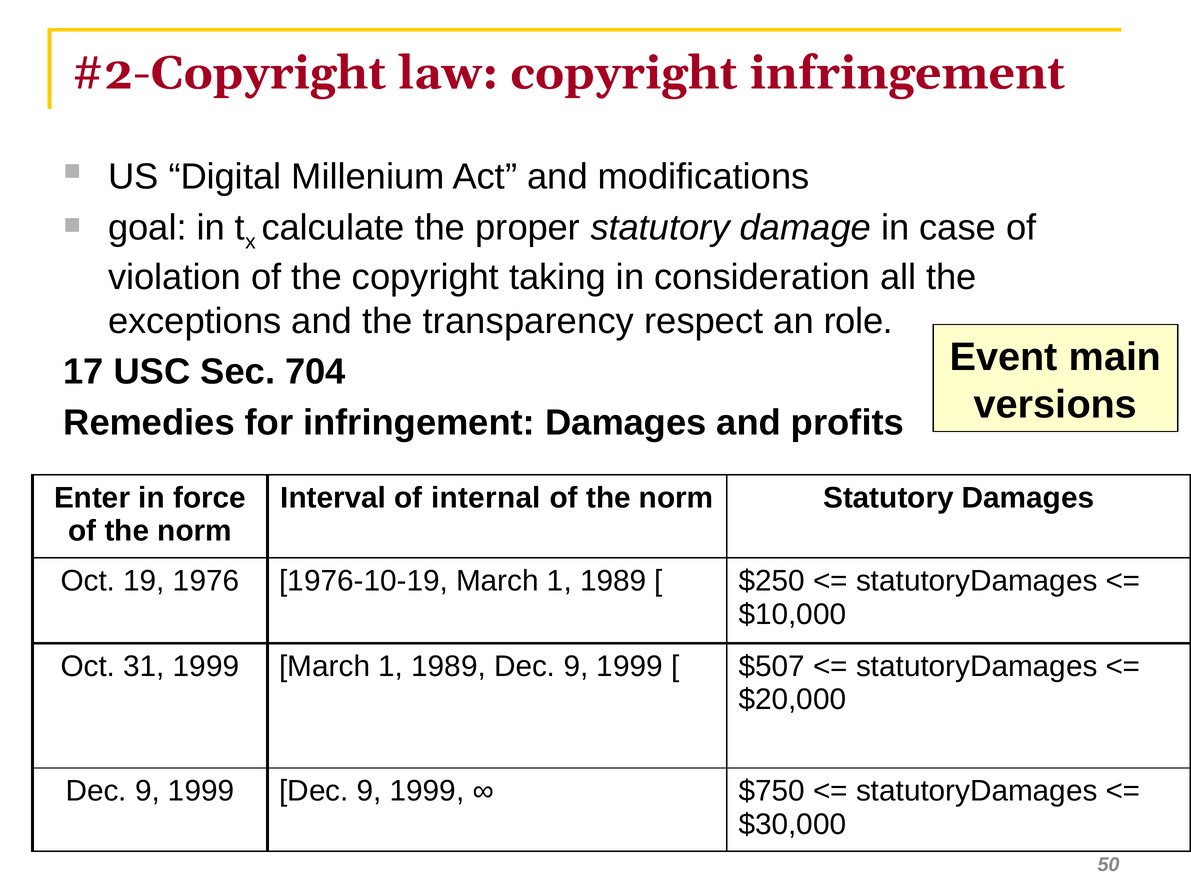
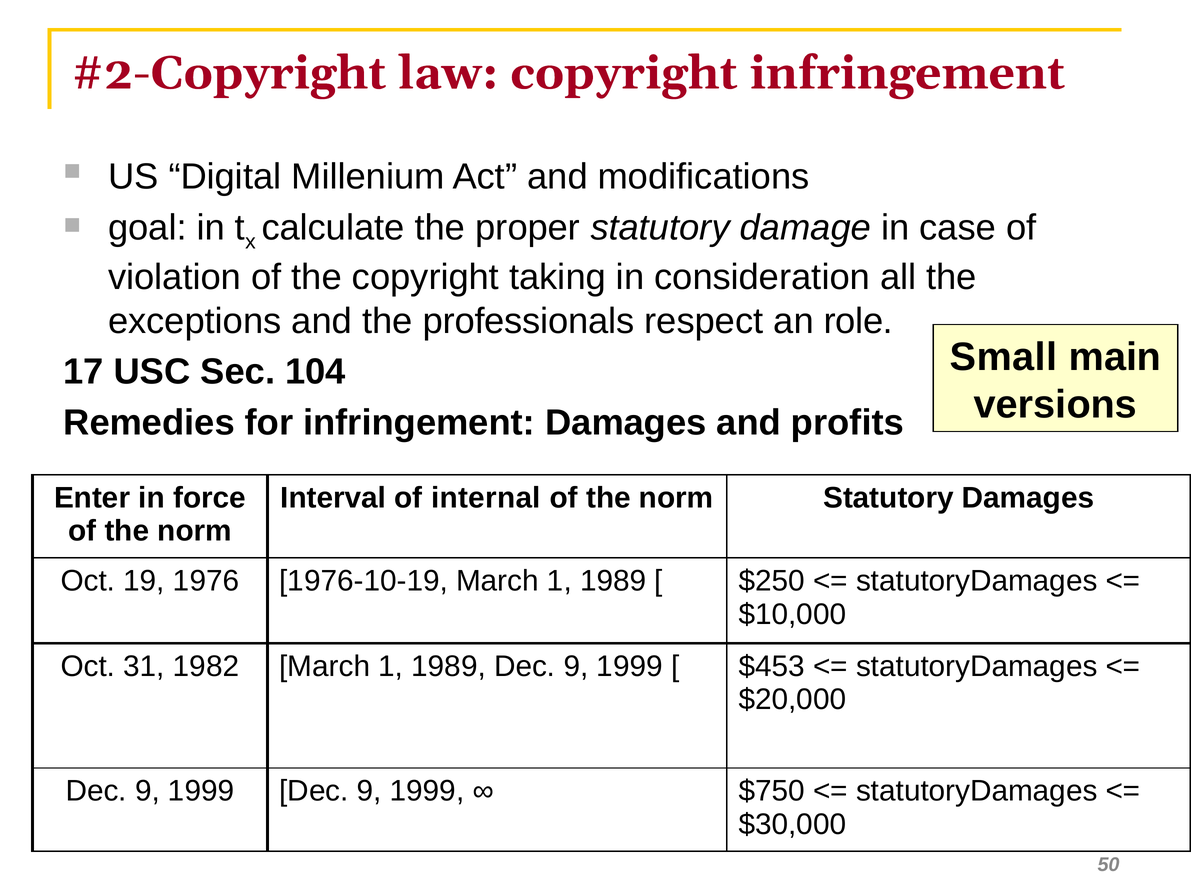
transparency: transparency -> professionals
Event: Event -> Small
704: 704 -> 104
31 1999: 1999 -> 1982
$507: $507 -> $453
